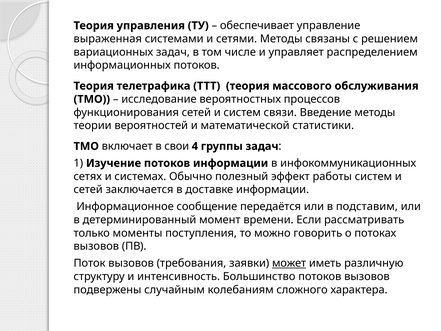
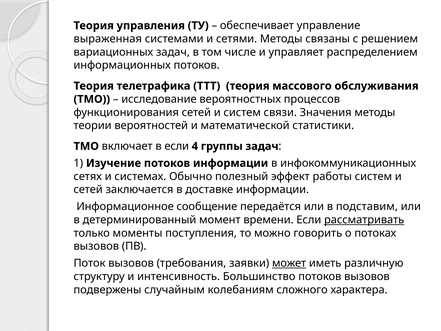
Введение: Введение -> Значения
в свои: свои -> если
рассматривать underline: none -> present
